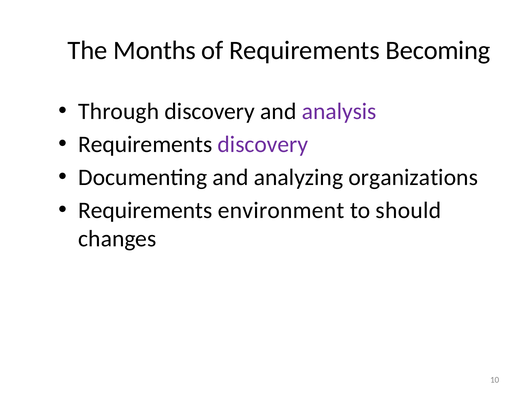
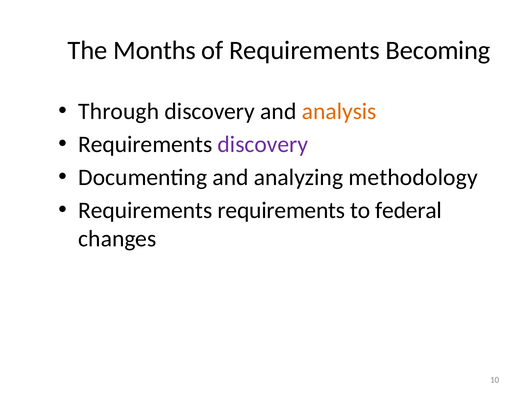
analysis colour: purple -> orange
organizations: organizations -> methodology
Requirements environment: environment -> requirements
should: should -> federal
